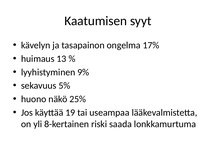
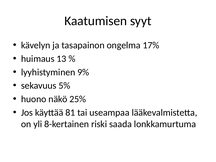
19: 19 -> 81
